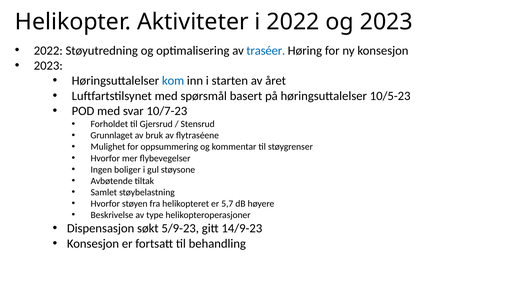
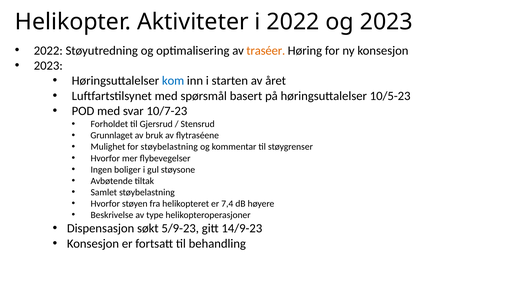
traséer colour: blue -> orange
for oppsummering: oppsummering -> støybelastning
5,7: 5,7 -> 7,4
